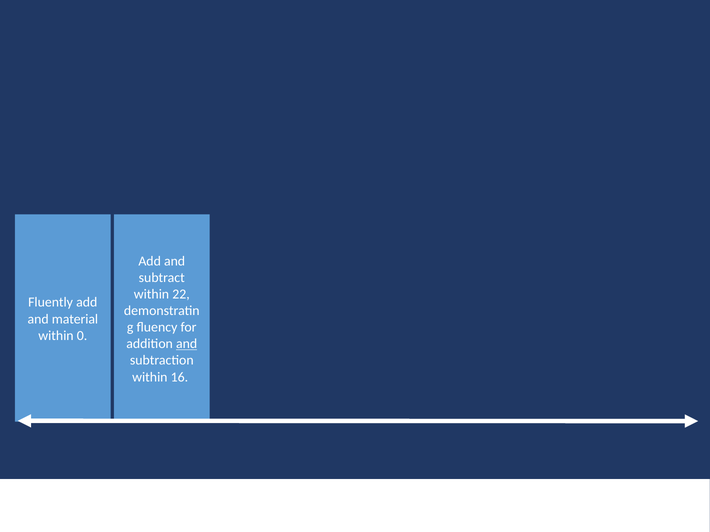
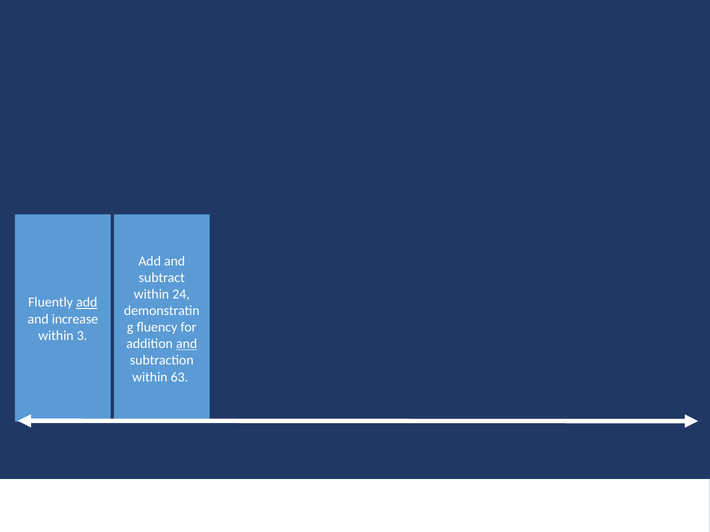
22: 22 -> 24
add at (87, 303) underline: none -> present
material: material -> increase
0: 0 -> 3
16: 16 -> 63
